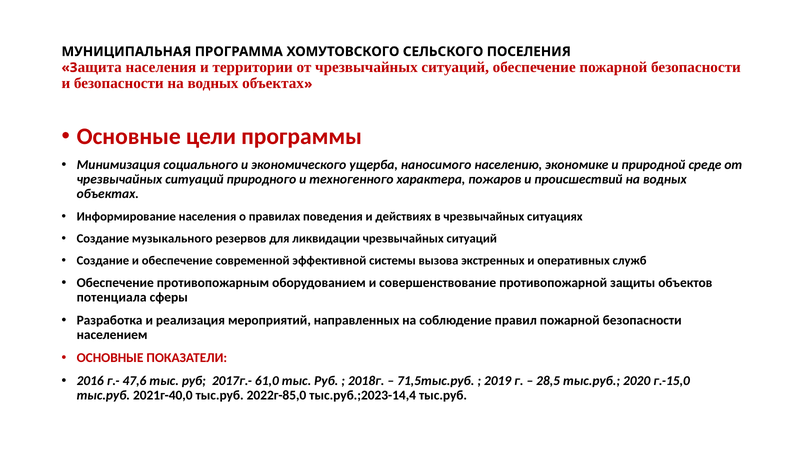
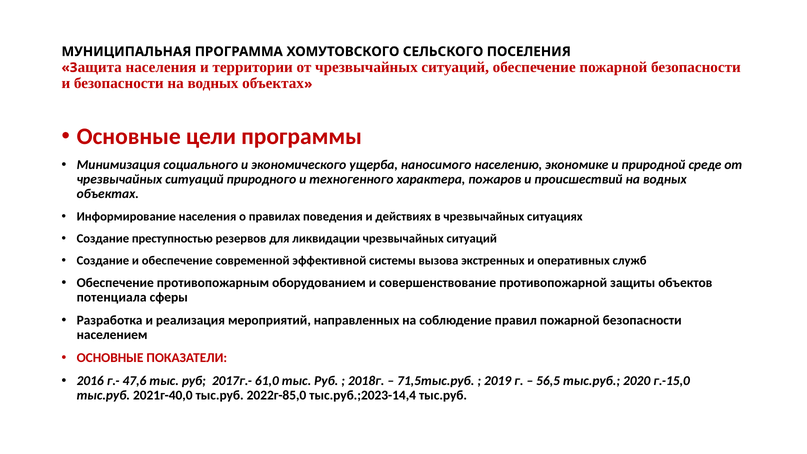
музыкального: музыкального -> преступностью
28,5: 28,5 -> 56,5
